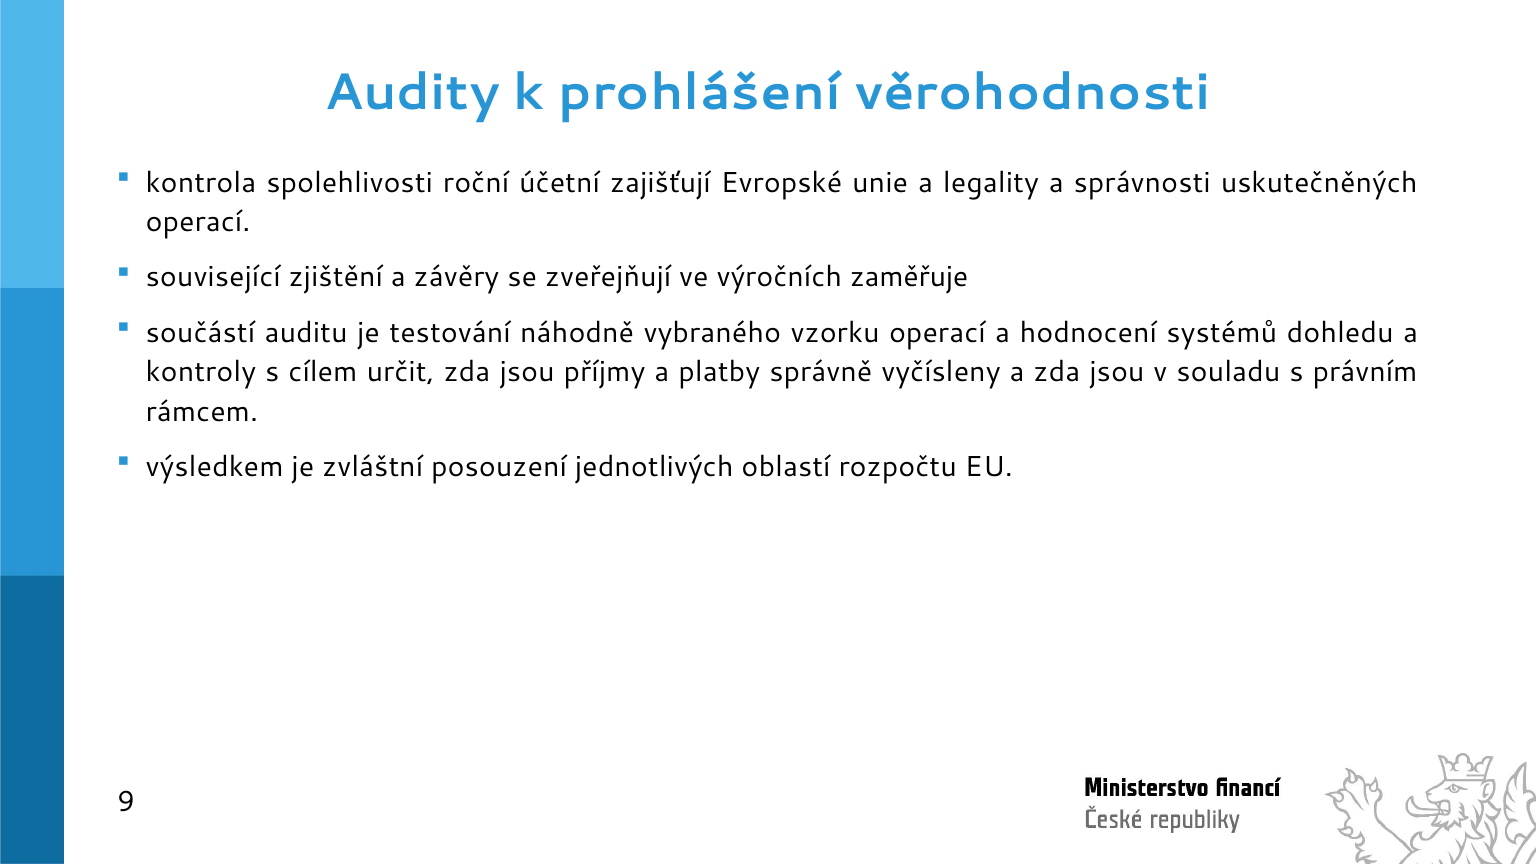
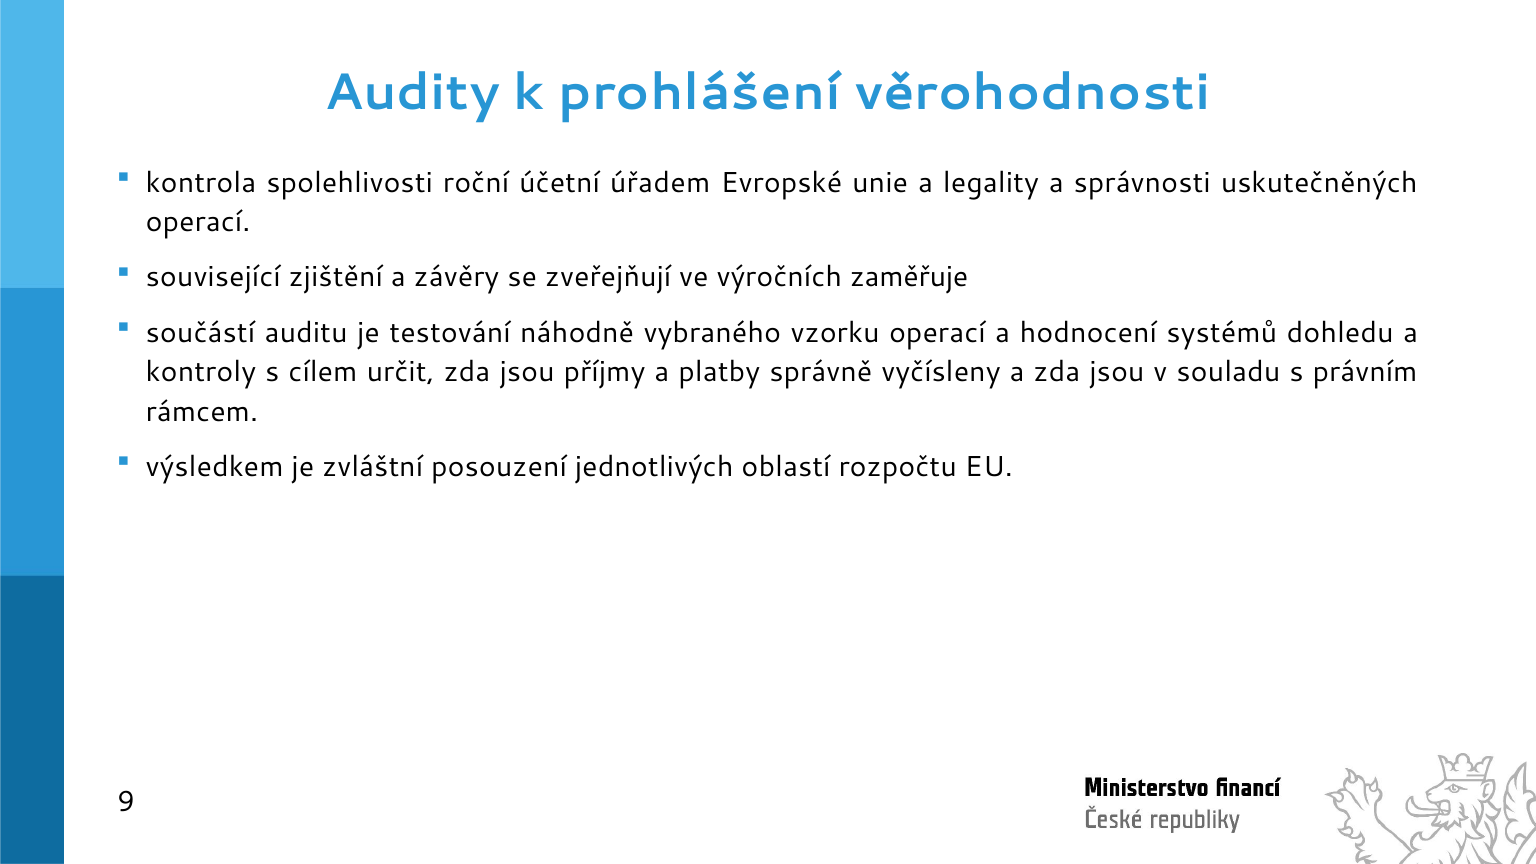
zajišťují: zajišťují -> úřadem
